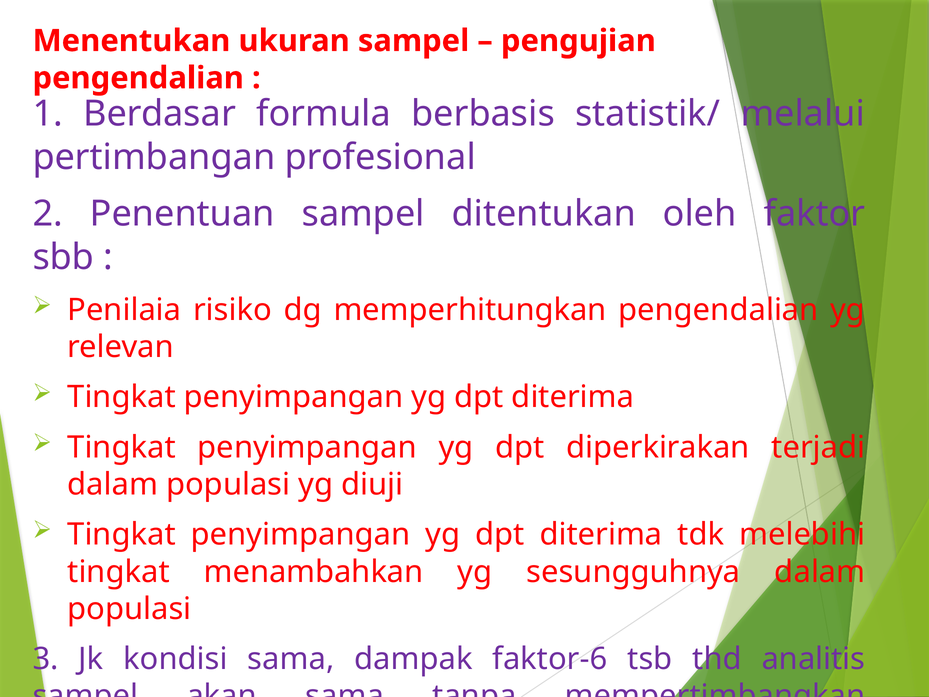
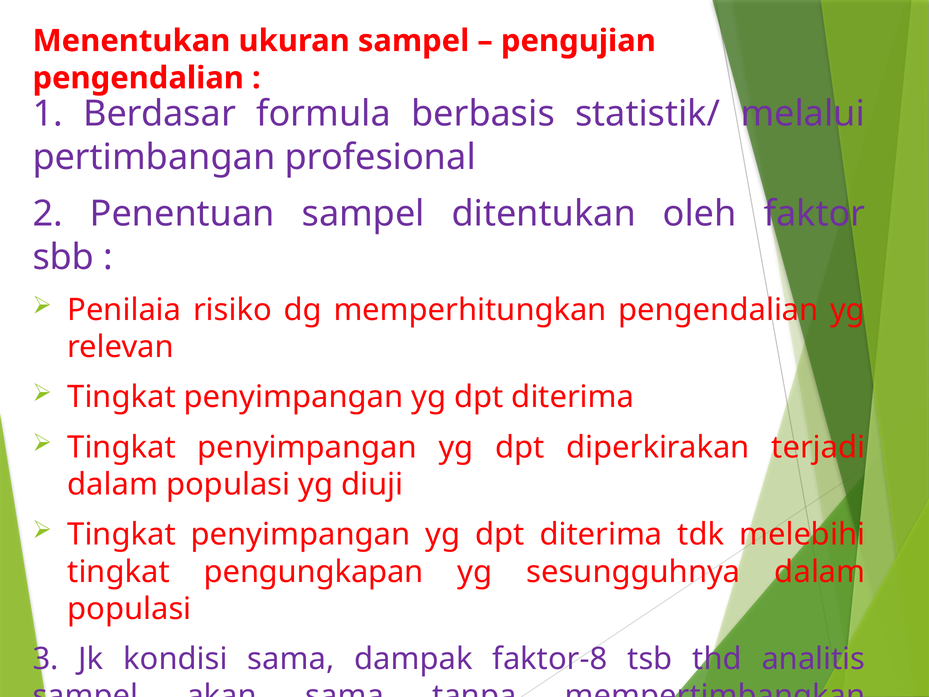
menambahkan: menambahkan -> pengungkapan
faktor-6: faktor-6 -> faktor-8
